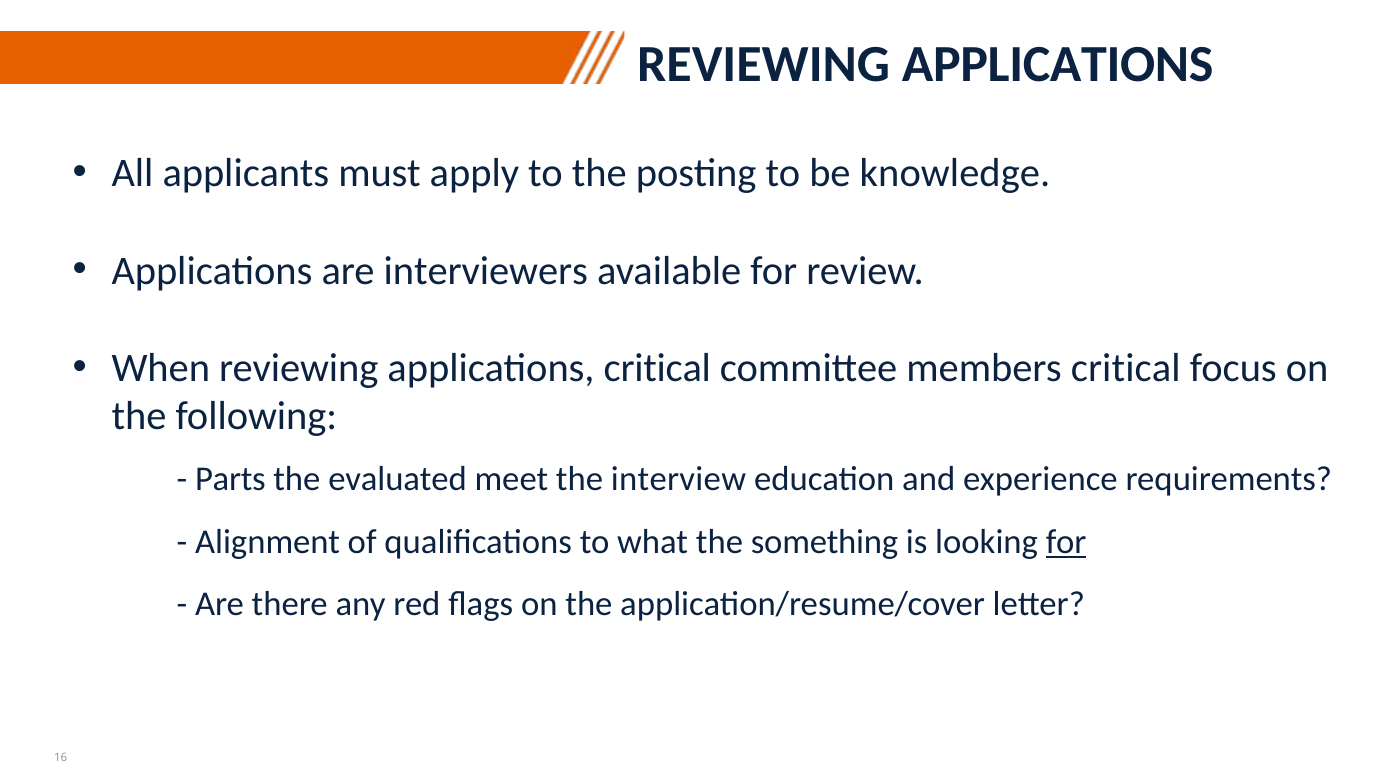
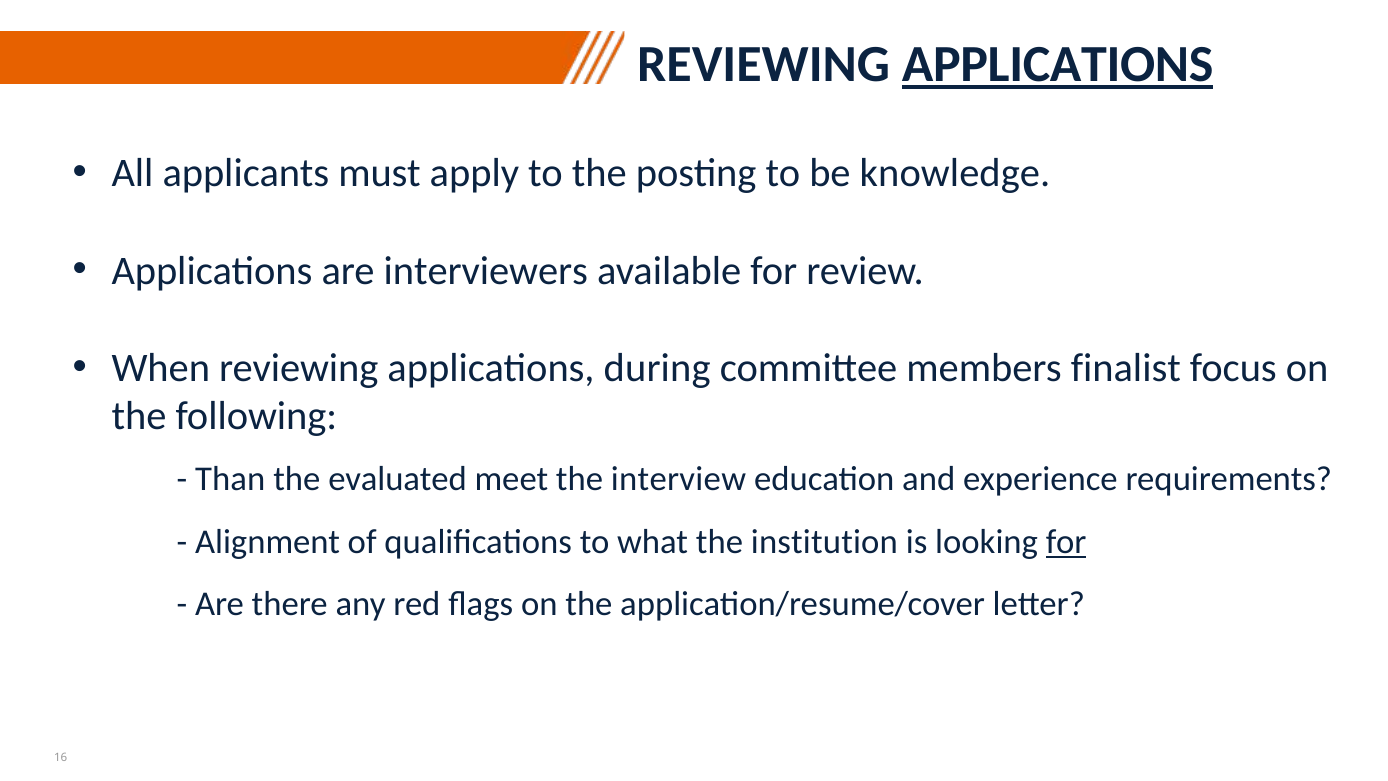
APPLICATIONS at (1058, 65) underline: none -> present
applications critical: critical -> during
members critical: critical -> finalist
Parts: Parts -> Than
something: something -> institution
